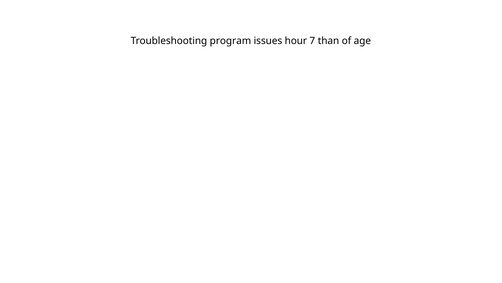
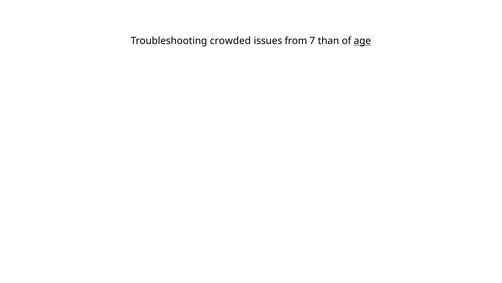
program: program -> crowded
hour: hour -> from
age underline: none -> present
